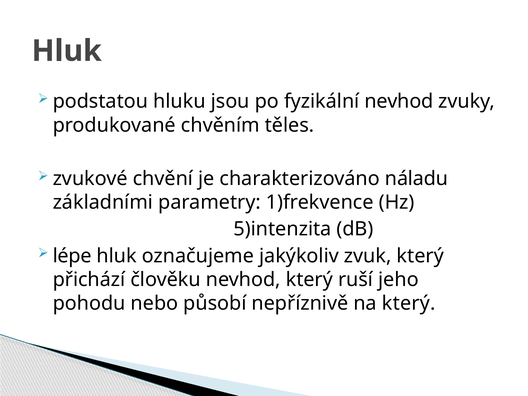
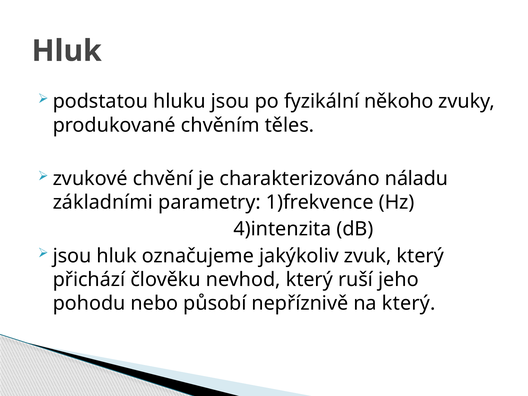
fyzikální nevhod: nevhod -> někoho
5)intenzita: 5)intenzita -> 4)intenzita
lépe at (72, 256): lépe -> jsou
